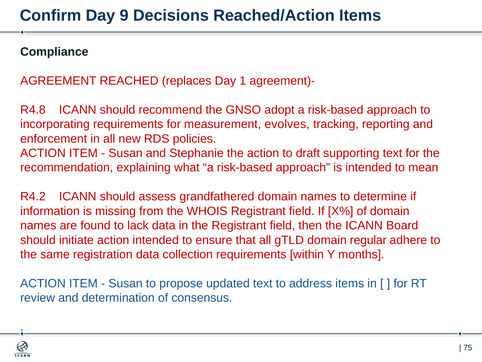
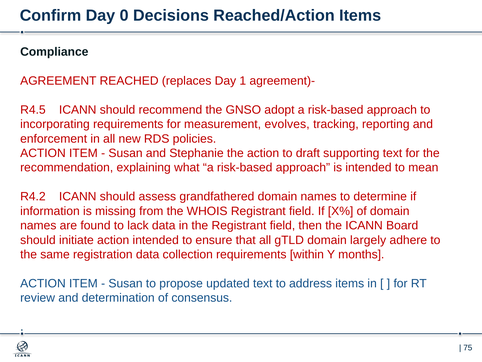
9: 9 -> 0
R4.8: R4.8 -> R4.5
regular: regular -> largely
